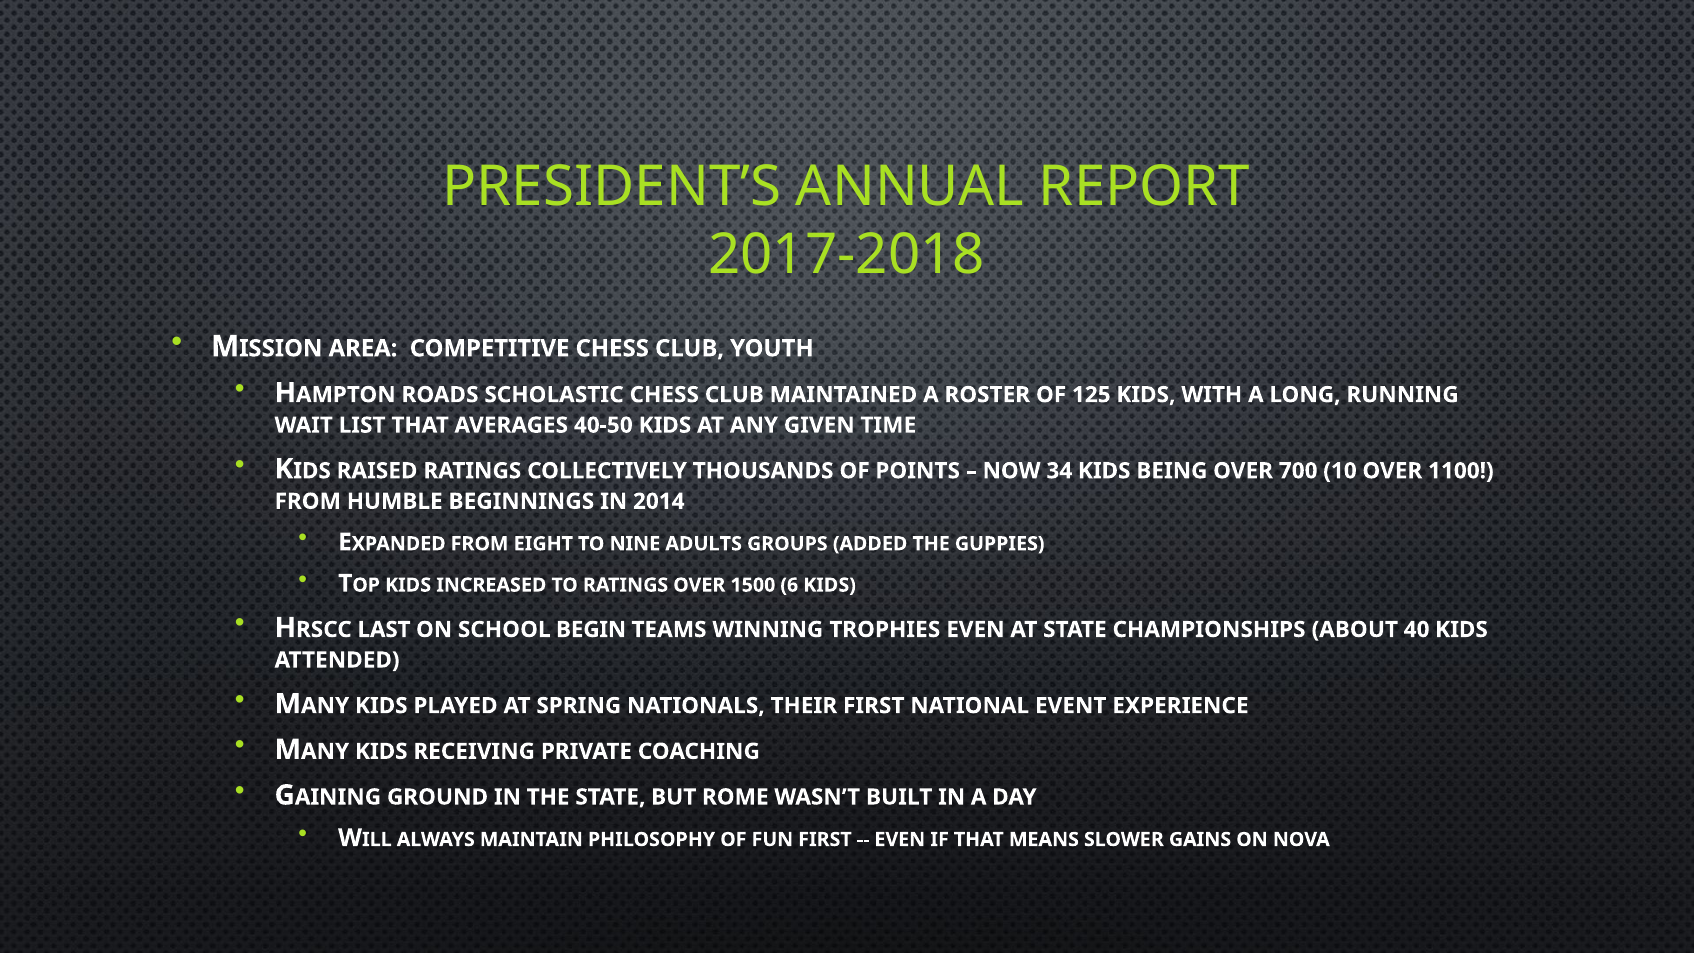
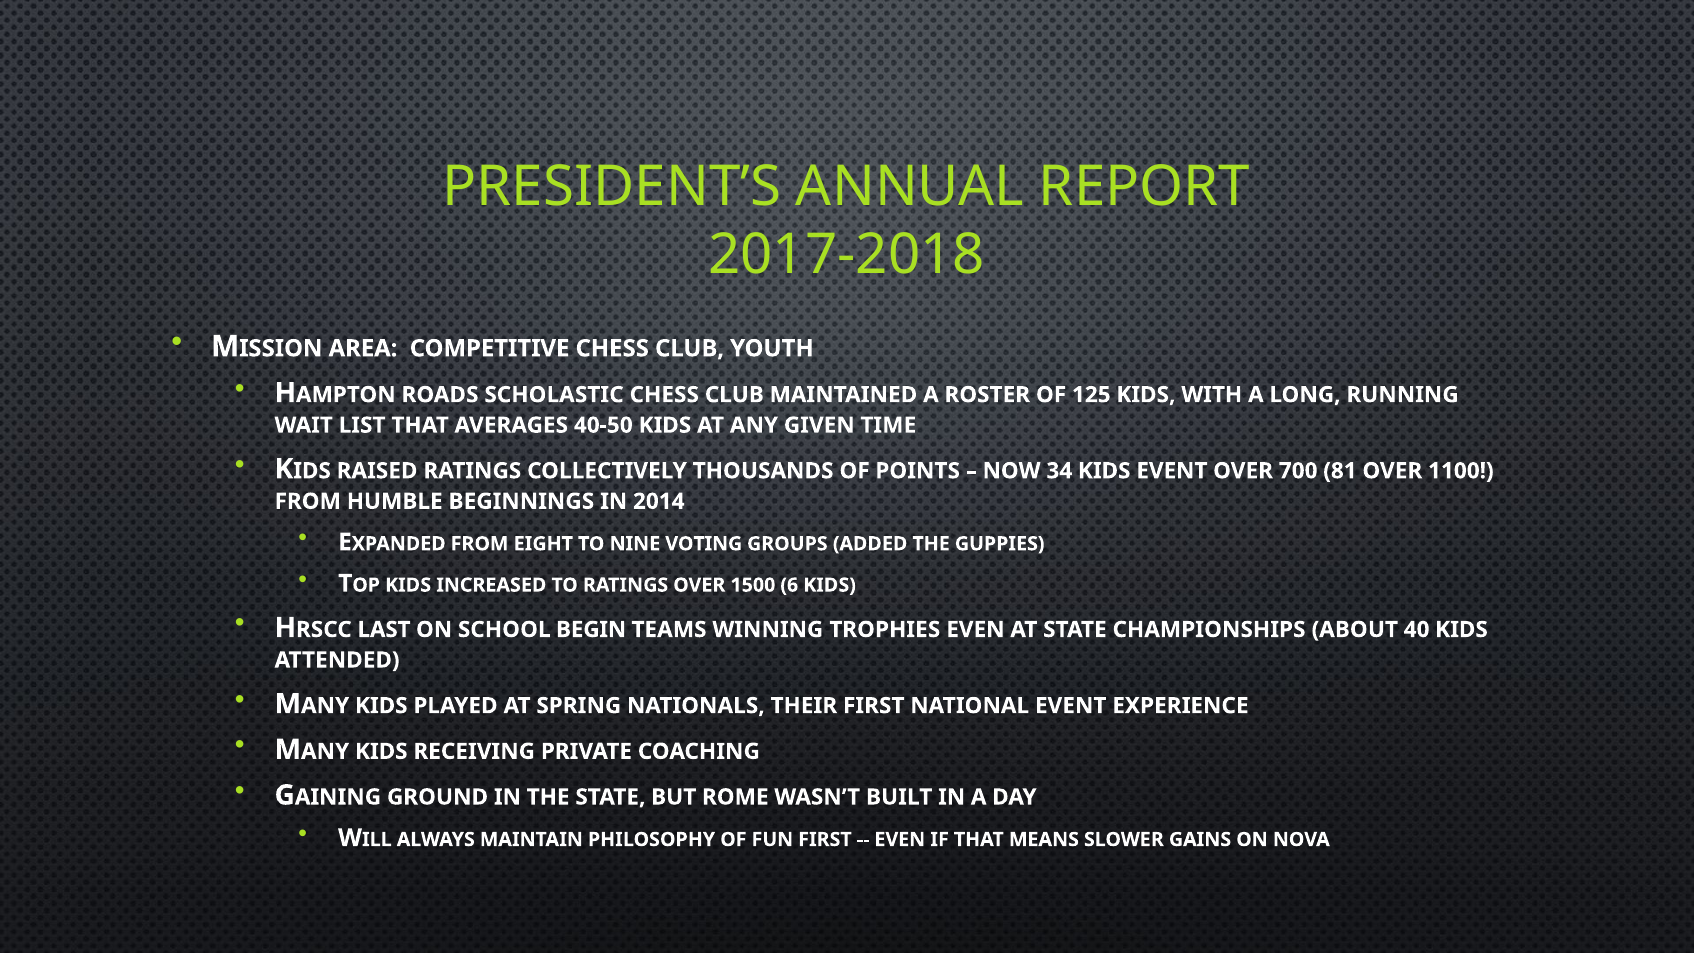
KIDS BEING: BEING -> EVENT
10: 10 -> 81
ADULTS: ADULTS -> VOTING
